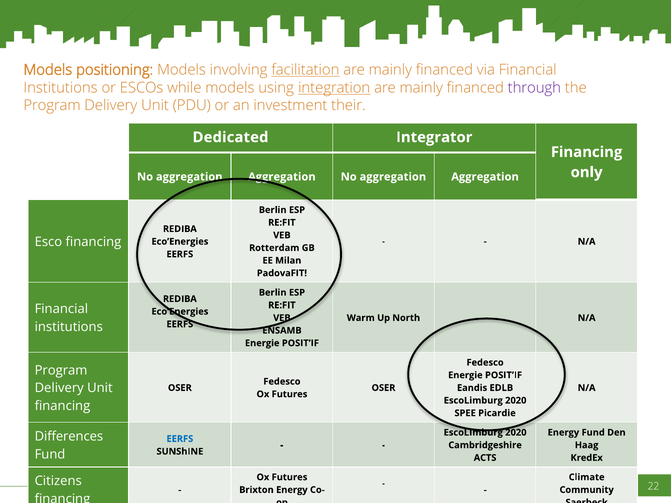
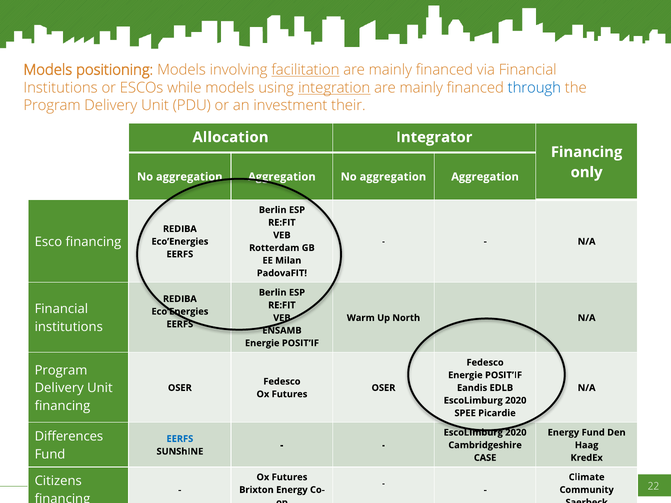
through colour: purple -> blue
Dedicated: Dedicated -> Allocation
ACTS: ACTS -> CASE
